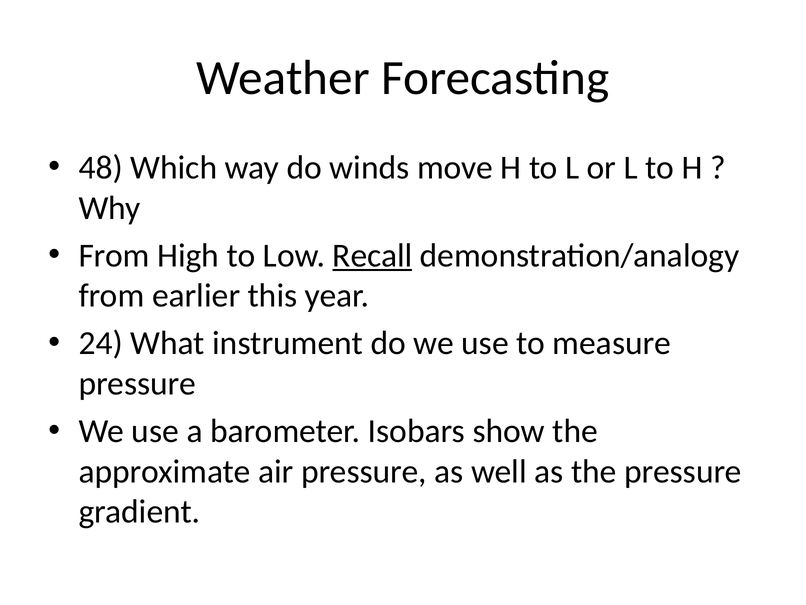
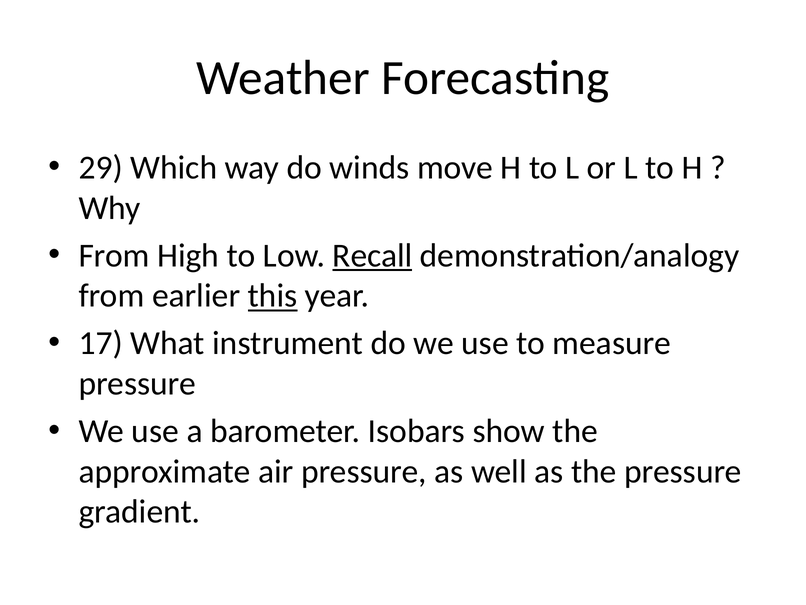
48: 48 -> 29
this underline: none -> present
24: 24 -> 17
